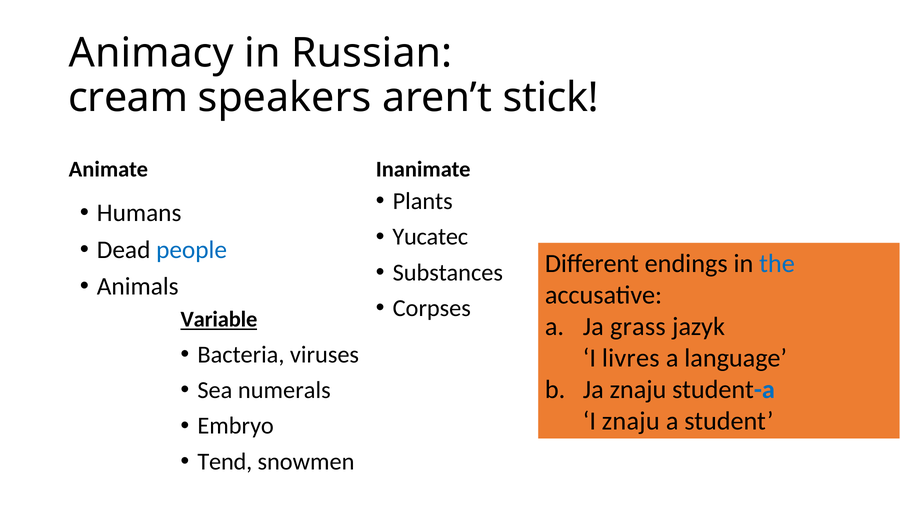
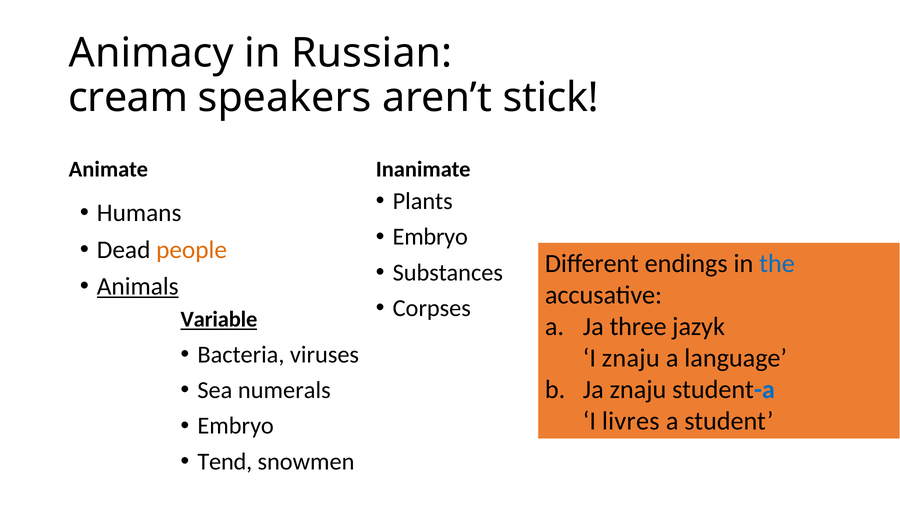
Yucatec at (430, 237): Yucatec -> Embryo
people colour: blue -> orange
Animals underline: none -> present
grass: grass -> three
I livres: livres -> znaju
I znaju: znaju -> livres
